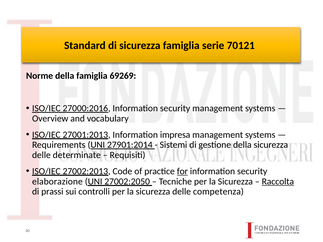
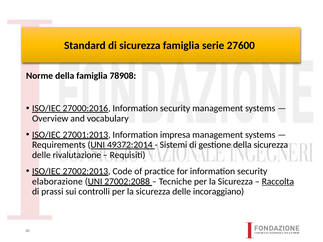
70121: 70121 -> 27600
69269: 69269 -> 78908
27901:2014: 27901:2014 -> 49372:2014
determinate: determinate -> rivalutazione
for underline: present -> none
27002:2050: 27002:2050 -> 27002:2088
competenza: competenza -> incoraggiano
